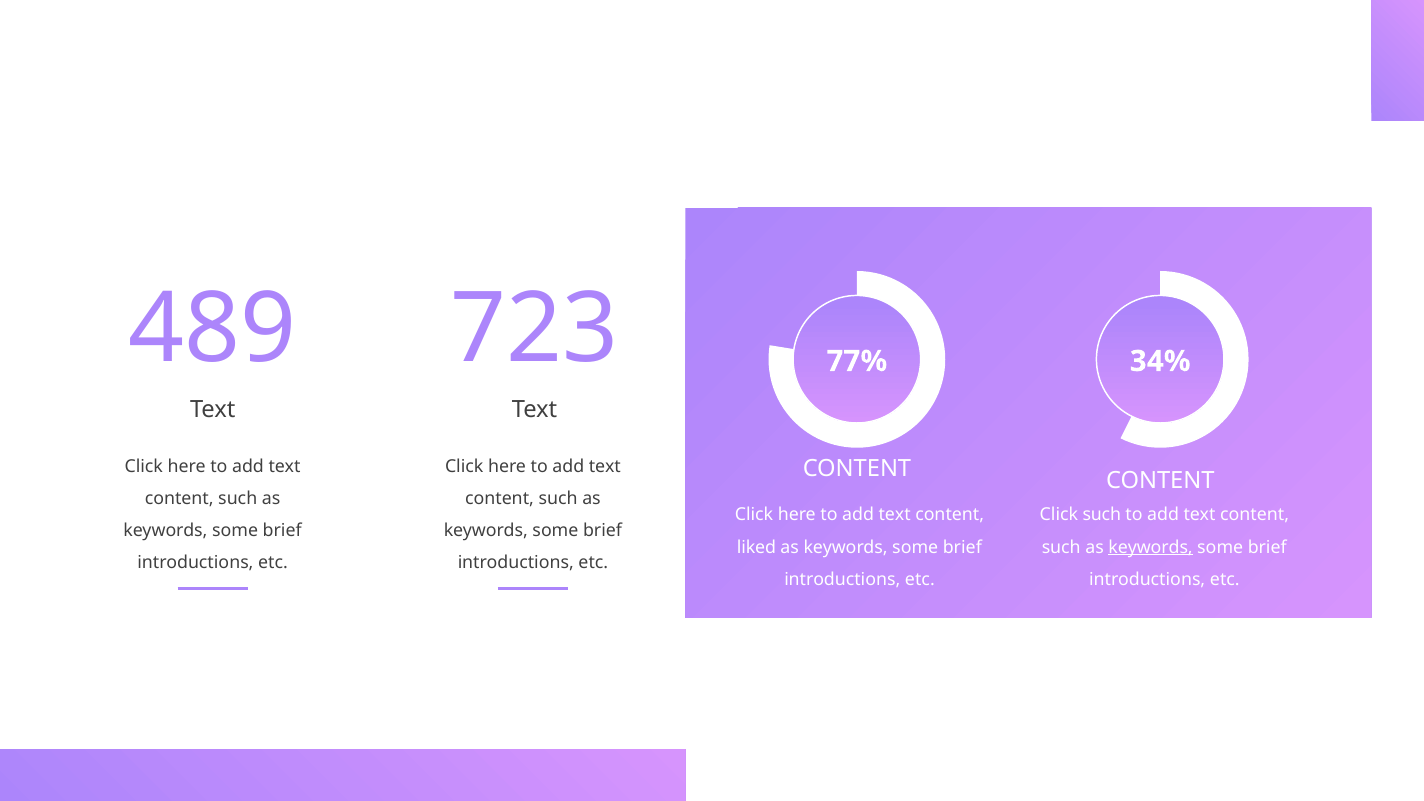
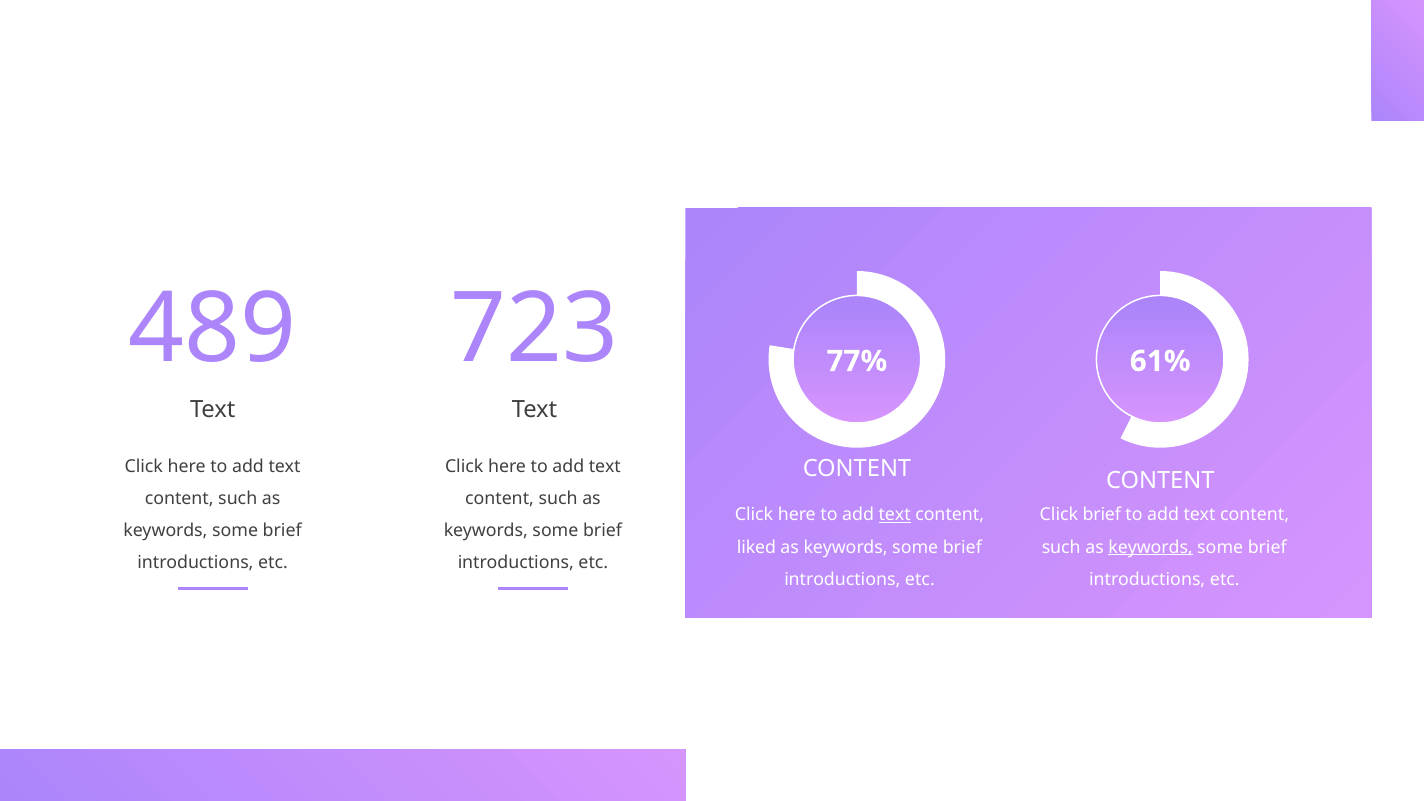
34%: 34% -> 61%
text at (895, 515) underline: none -> present
Click such: such -> brief
